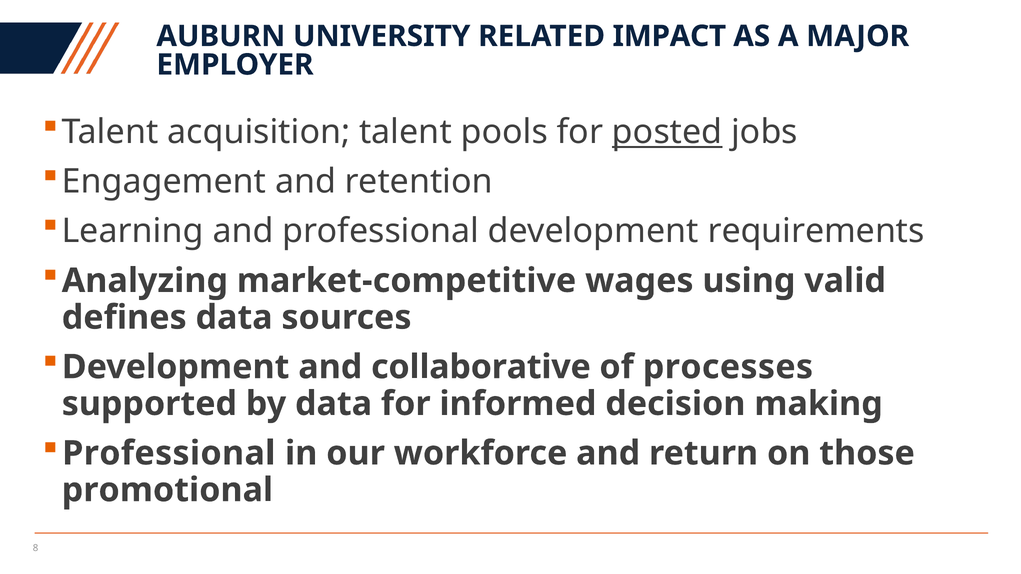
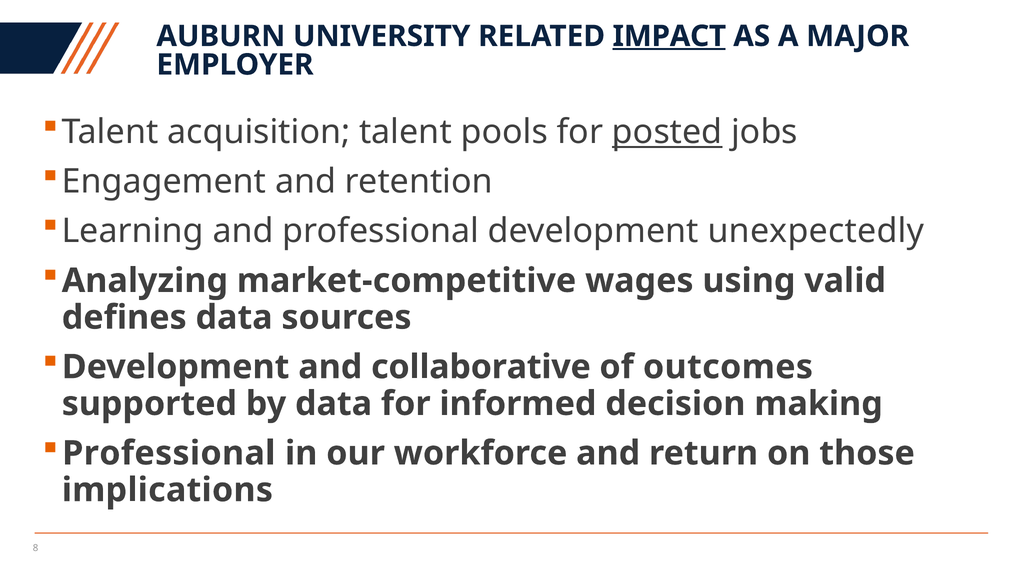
IMPACT underline: none -> present
requirements: requirements -> unexpectedly
processes: processes -> outcomes
promotional: promotional -> implications
